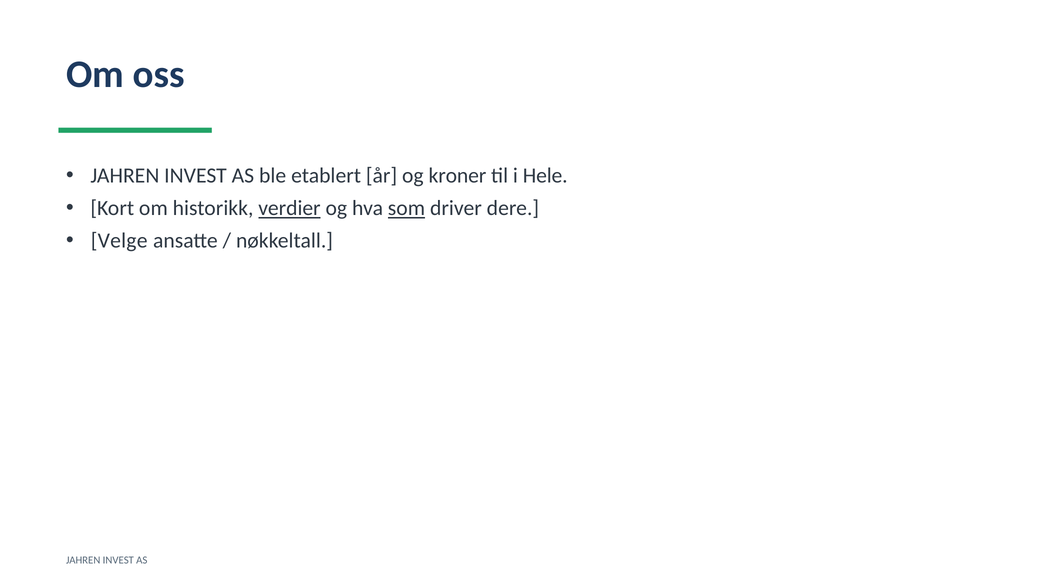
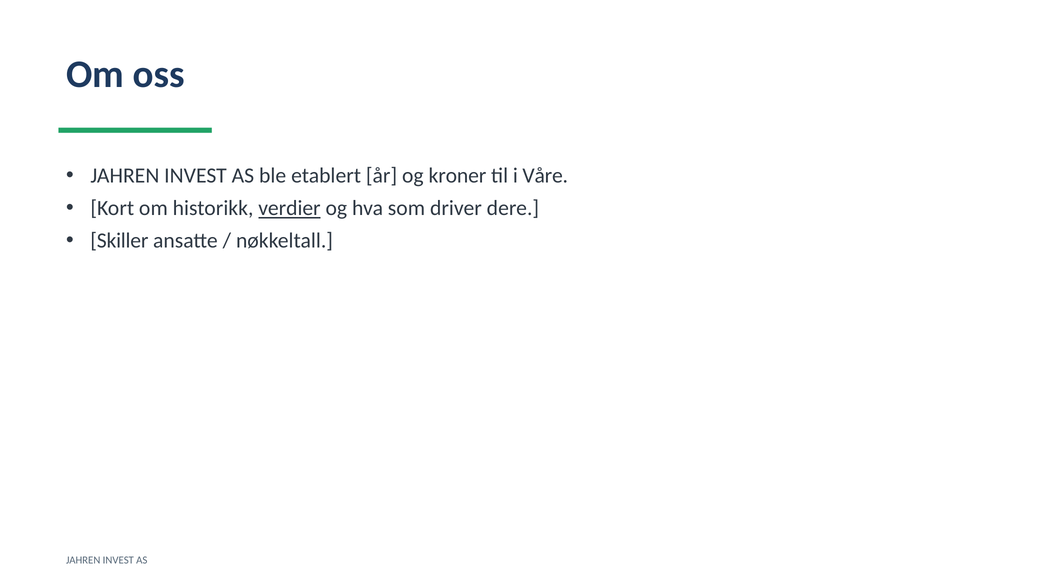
Hele: Hele -> Våre
som underline: present -> none
Velge: Velge -> Skiller
